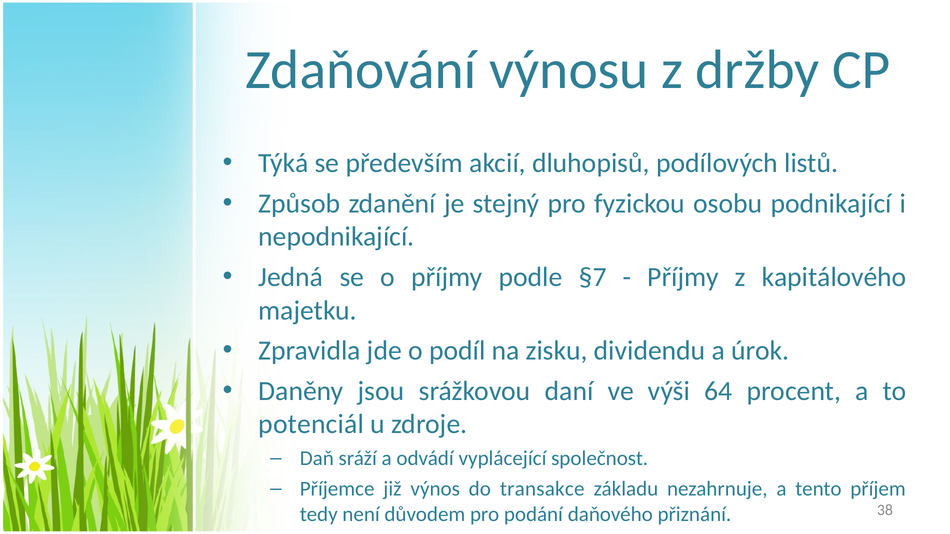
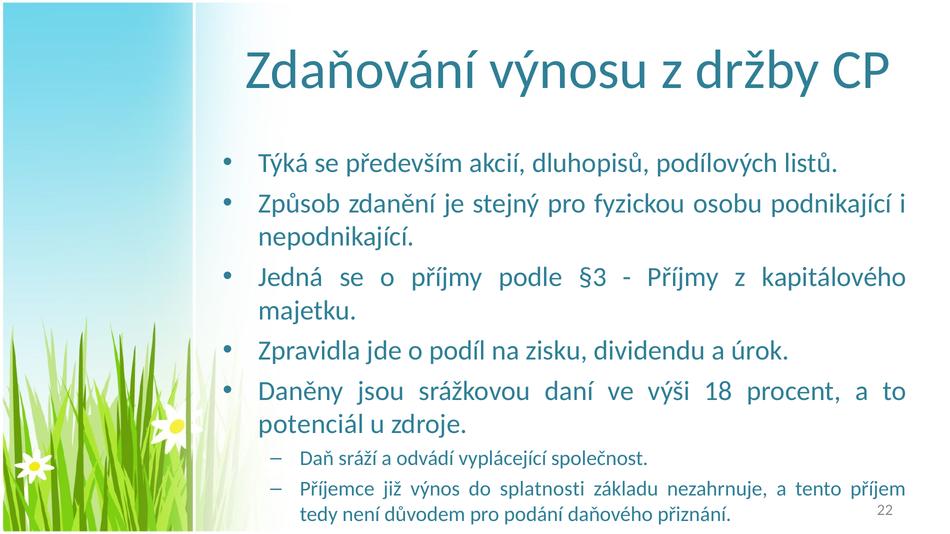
§7: §7 -> §3
64: 64 -> 18
transakce: transakce -> splatnosti
38: 38 -> 22
